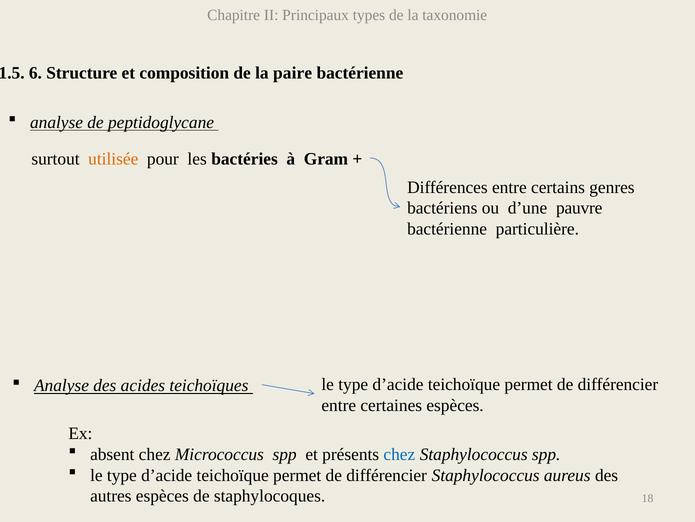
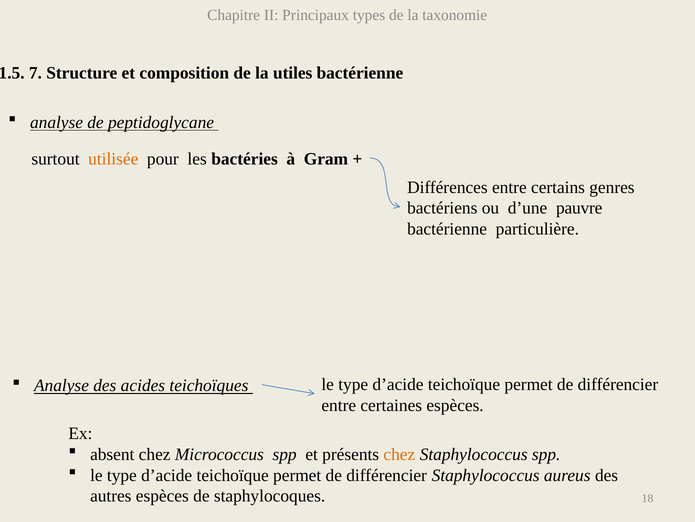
6: 6 -> 7
paire: paire -> utiles
chez at (399, 454) colour: blue -> orange
